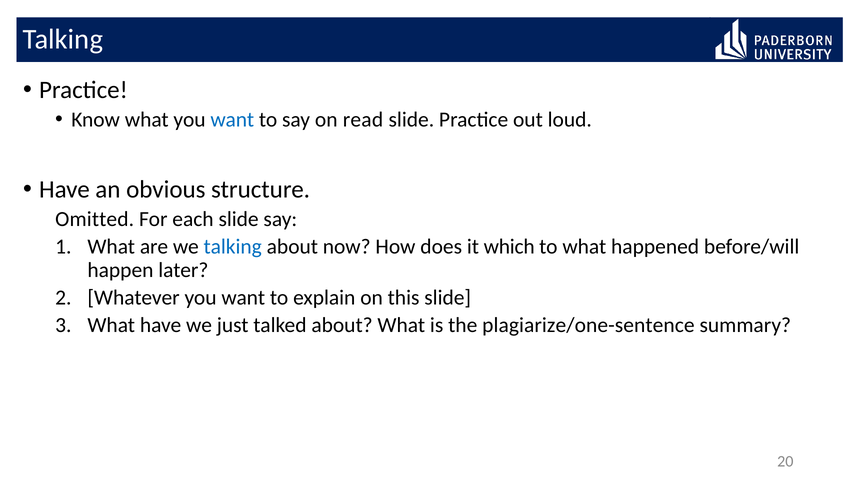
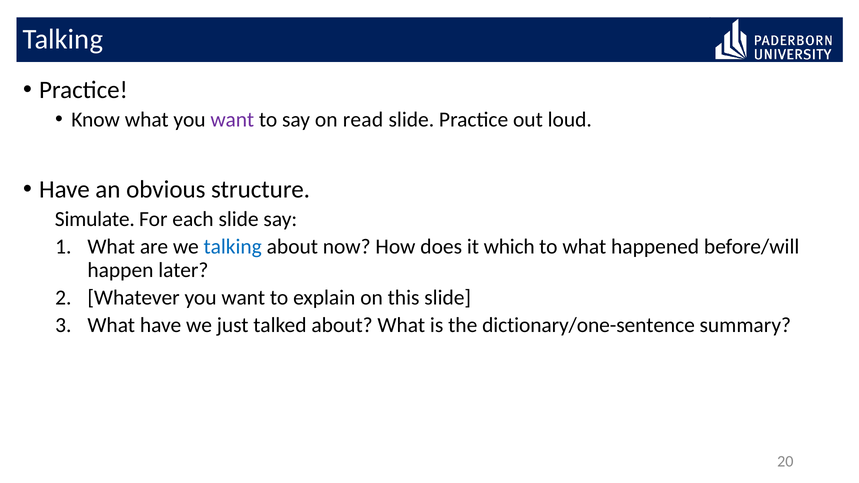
want at (232, 120) colour: blue -> purple
Omitted: Omitted -> Simulate
plagiarize/one-sentence: plagiarize/one-sentence -> dictionary/one-sentence
